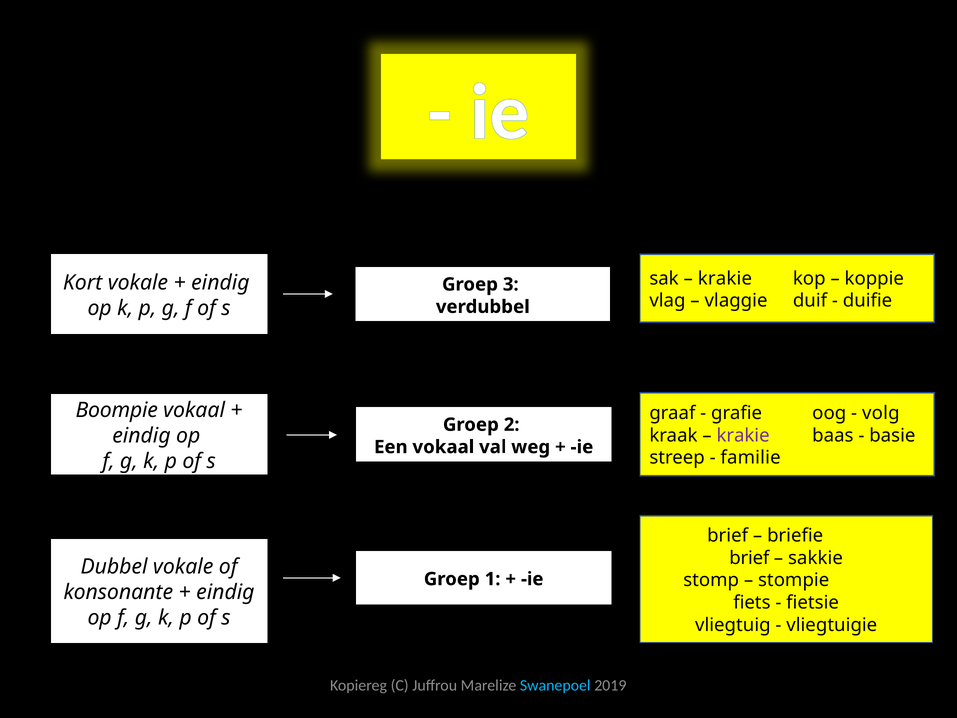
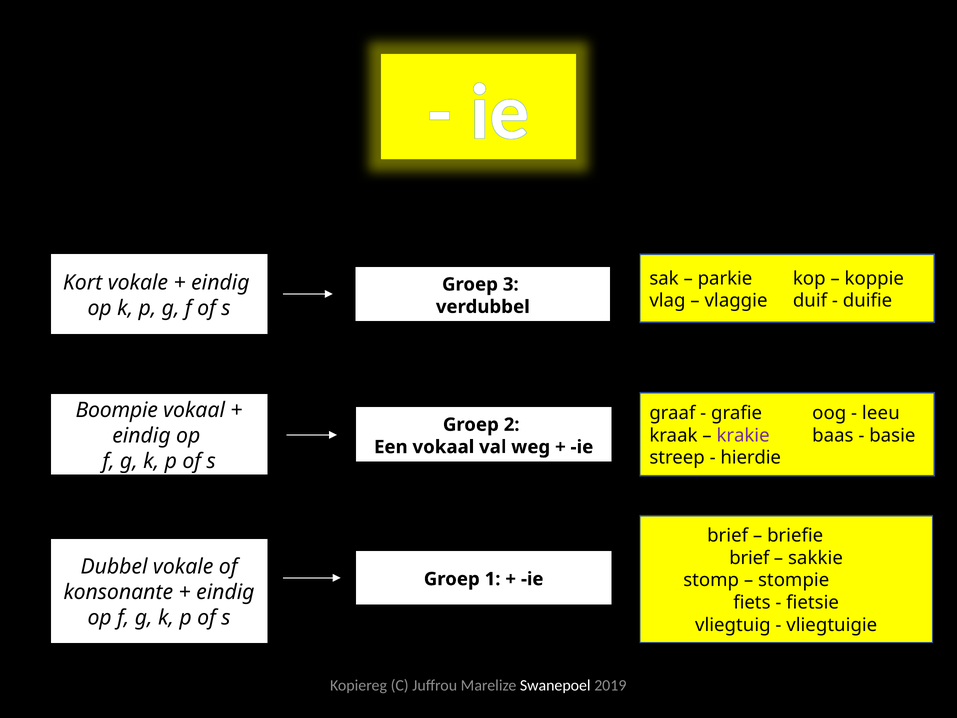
krakie at (725, 278): krakie -> parkie
volg: volg -> leeu
familie: familie -> hierdie
Swanepoel colour: light blue -> white
